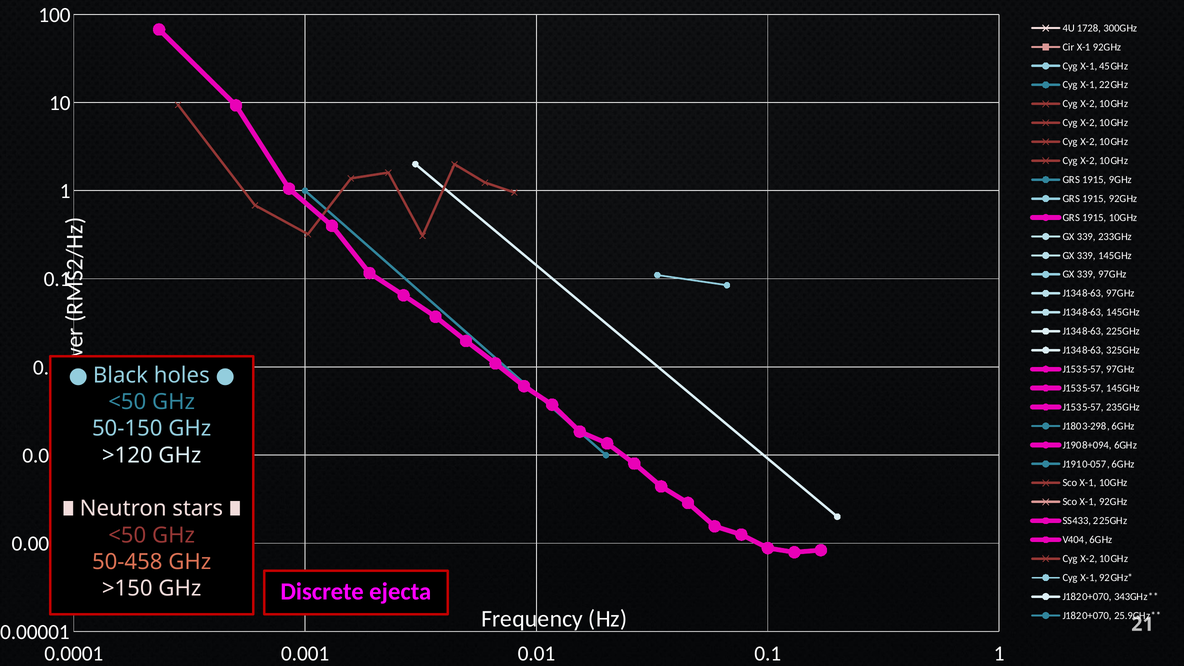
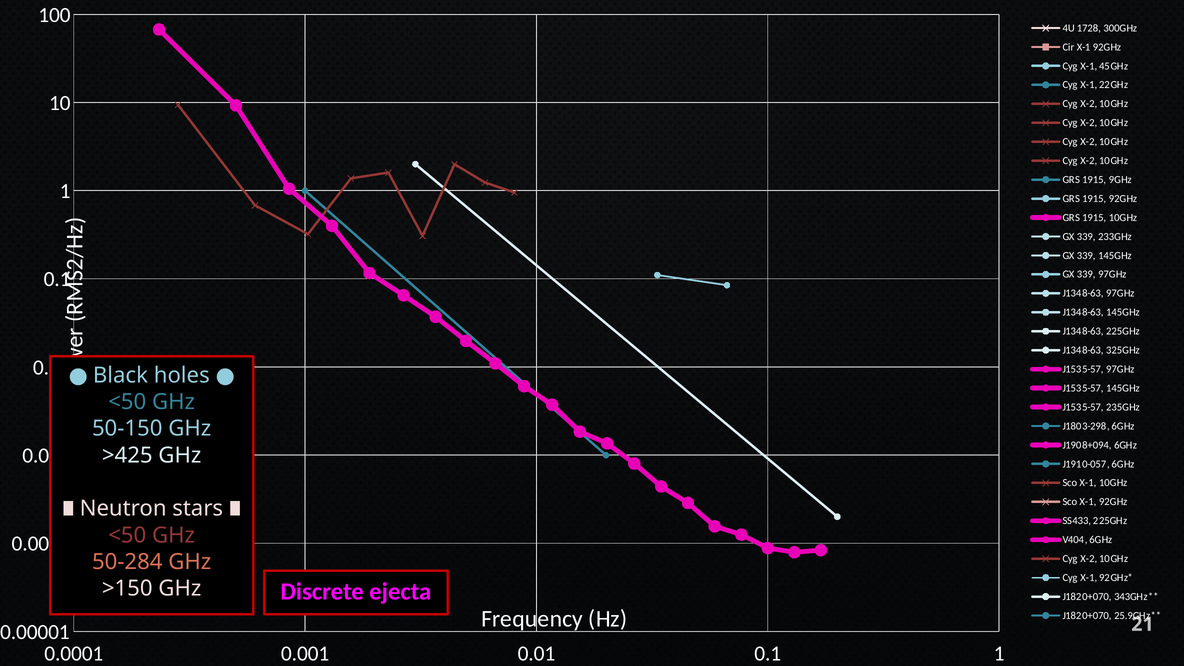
>120: >120 -> >425
50-458: 50-458 -> 50-284
